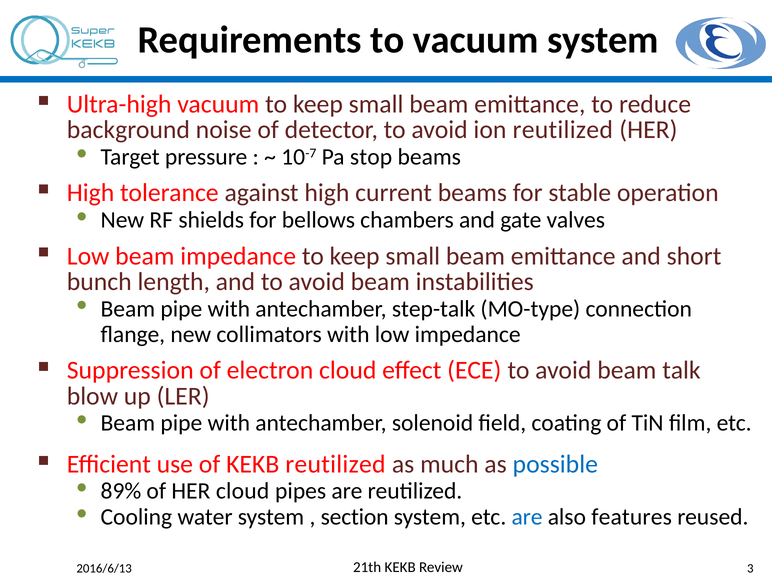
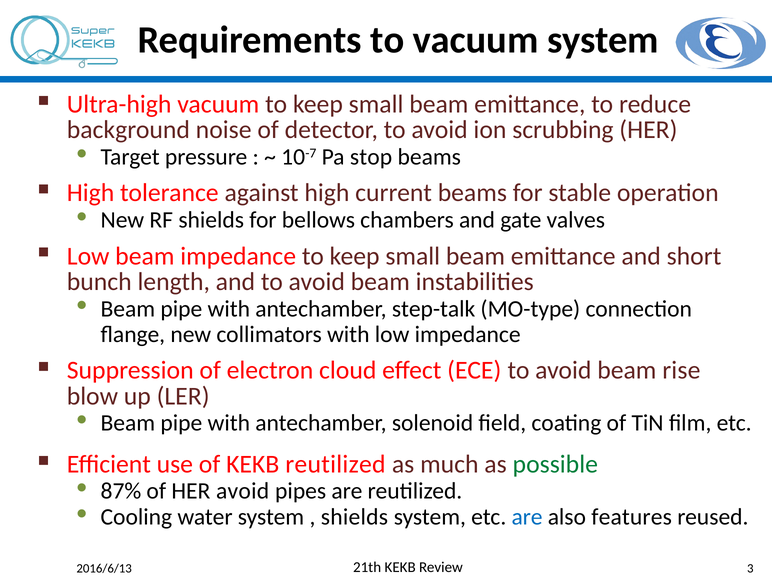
ion reutilized: reutilized -> scrubbing
talk: talk -> rise
possible colour: blue -> green
89%: 89% -> 87%
HER cloud: cloud -> avoid
section at (355, 517): section -> shields
